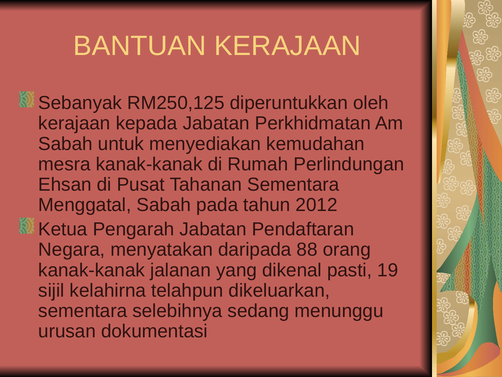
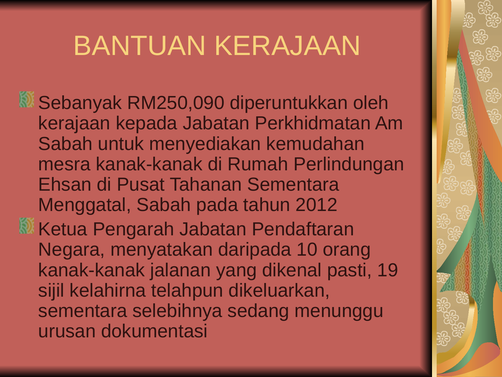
RM250,125: RM250,125 -> RM250,090
88: 88 -> 10
